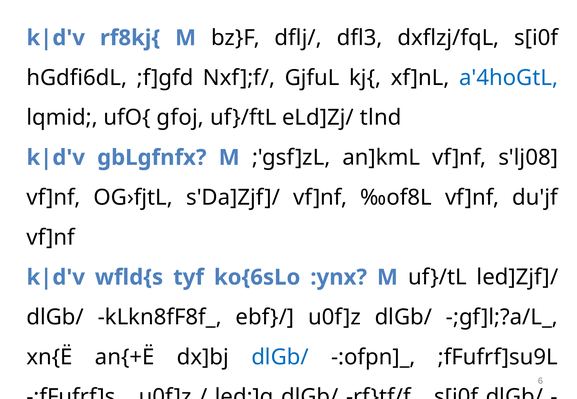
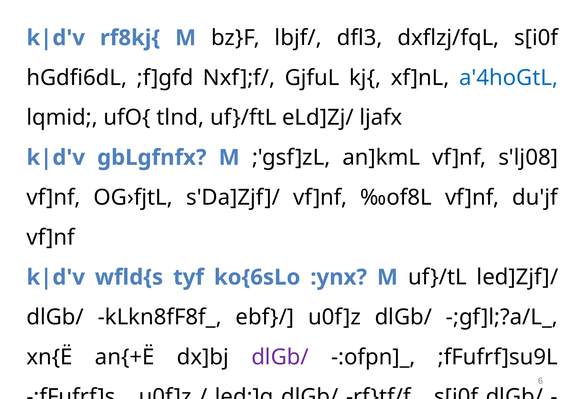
dflj/: dflj/ -> lbjf/
gfoj: gfoj -> tlnd
tlnd: tlnd -> ljafx
dlGb/ at (280, 357) colour: blue -> purple
